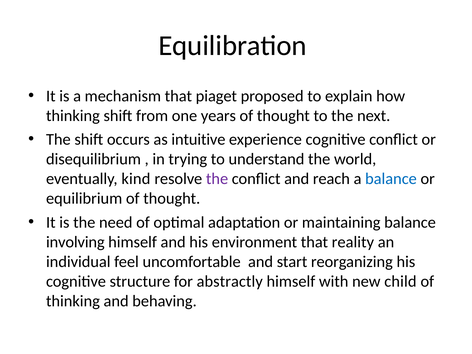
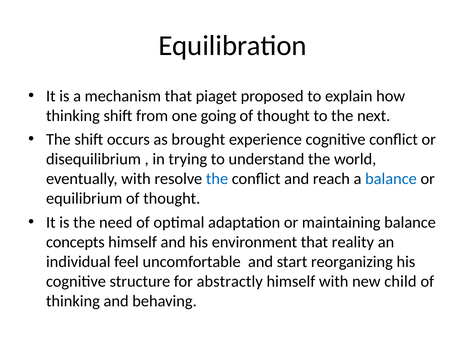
years: years -> going
intuitive: intuitive -> brought
eventually kind: kind -> with
the at (217, 179) colour: purple -> blue
involving: involving -> concepts
